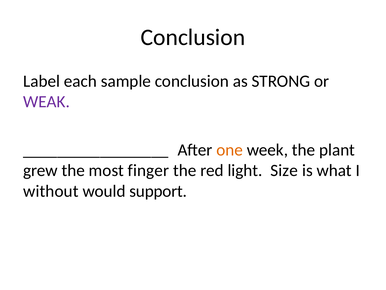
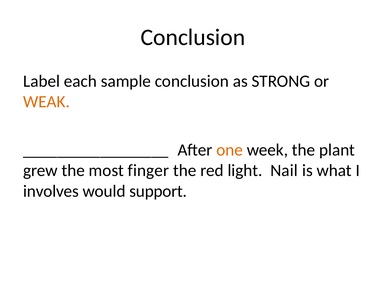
WEAK colour: purple -> orange
Size: Size -> Nail
without: without -> involves
